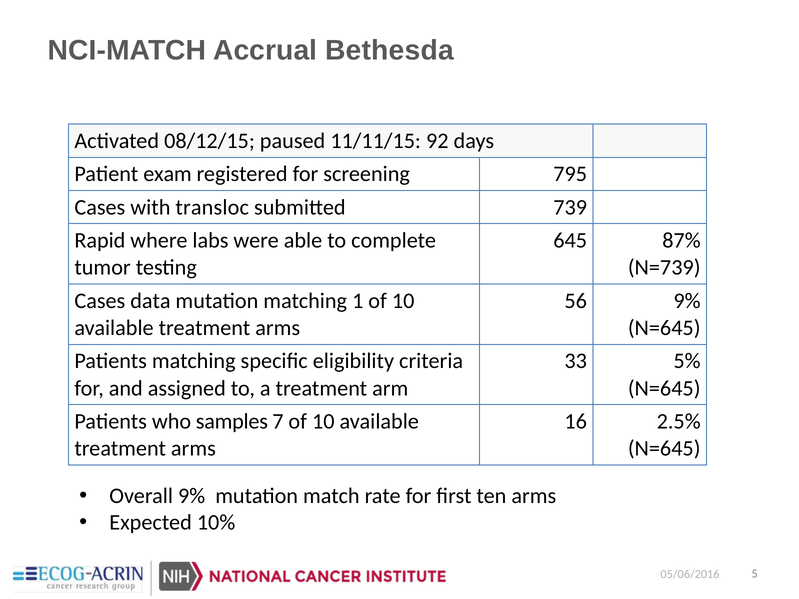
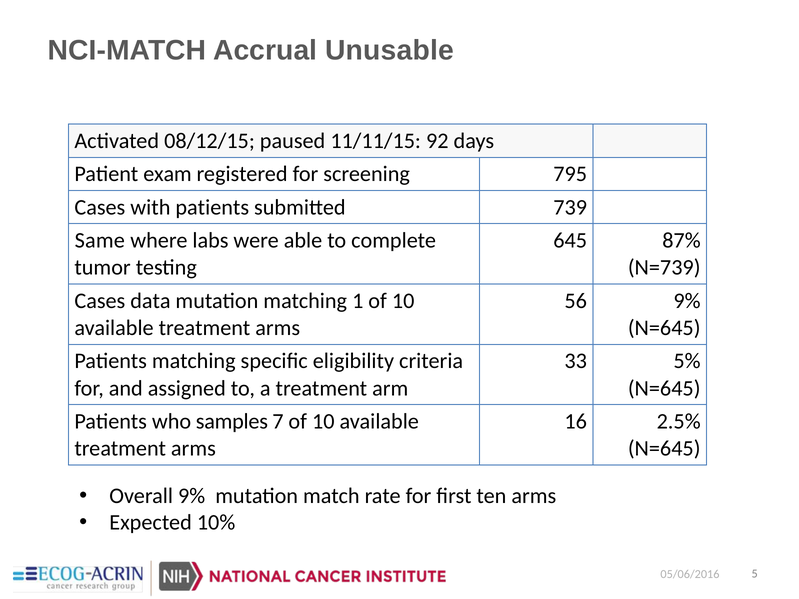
Bethesda: Bethesda -> Unusable
with transloc: transloc -> patients
Rapid: Rapid -> Same
